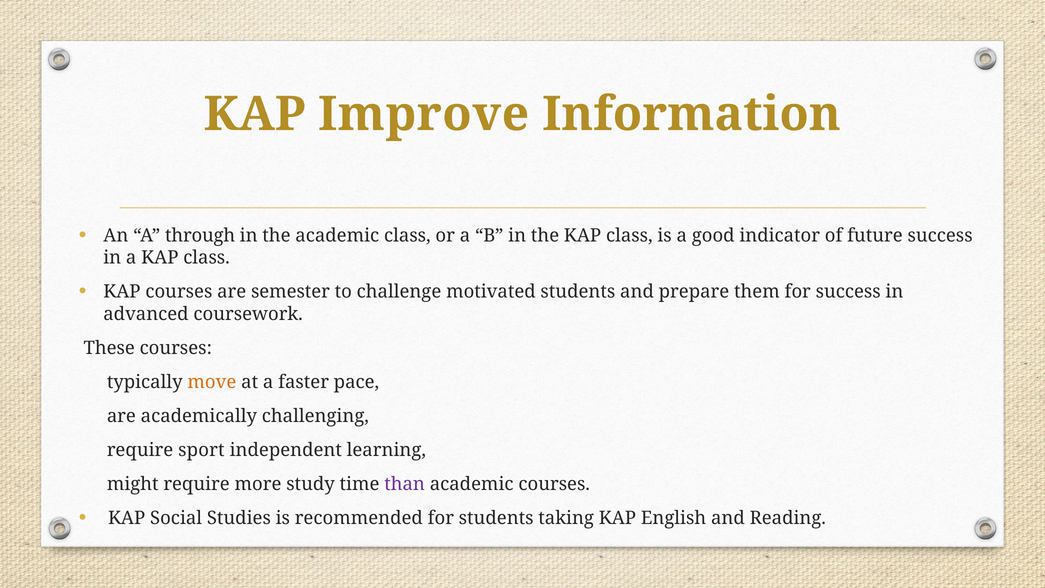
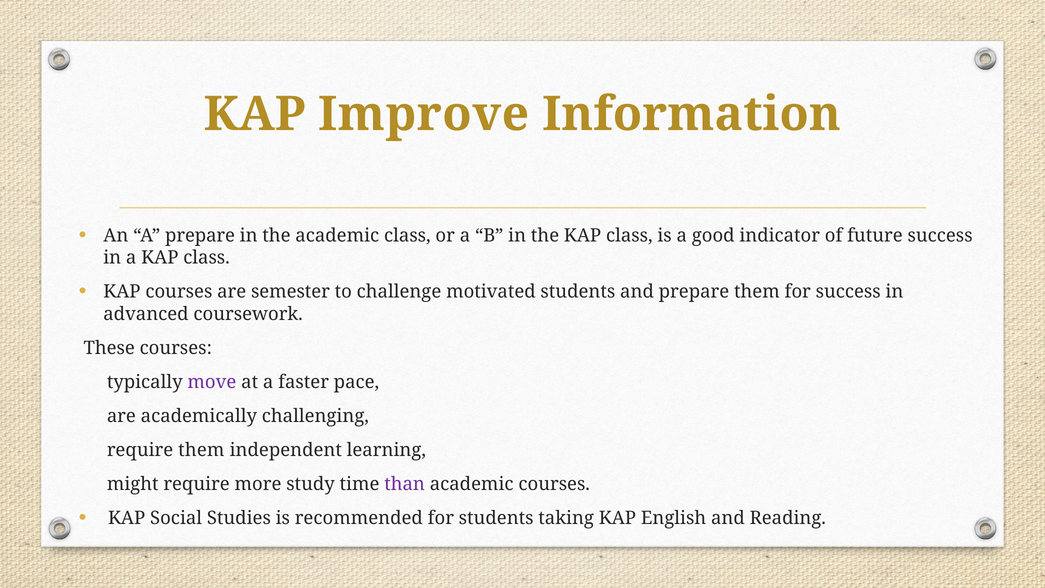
A through: through -> prepare
move colour: orange -> purple
require sport: sport -> them
